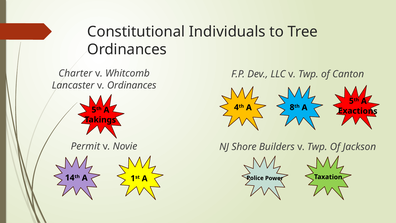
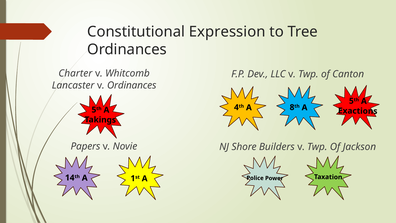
Individuals: Individuals -> Expression
Permit: Permit -> Papers
